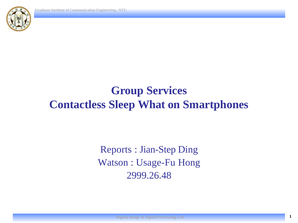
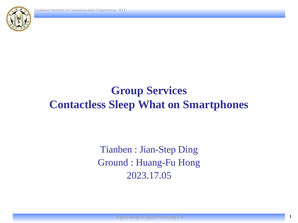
Reports: Reports -> Tianben
Watson: Watson -> Ground
Usage-Fu: Usage-Fu -> Huang-Fu
2999.26.48: 2999.26.48 -> 2023.17.05
